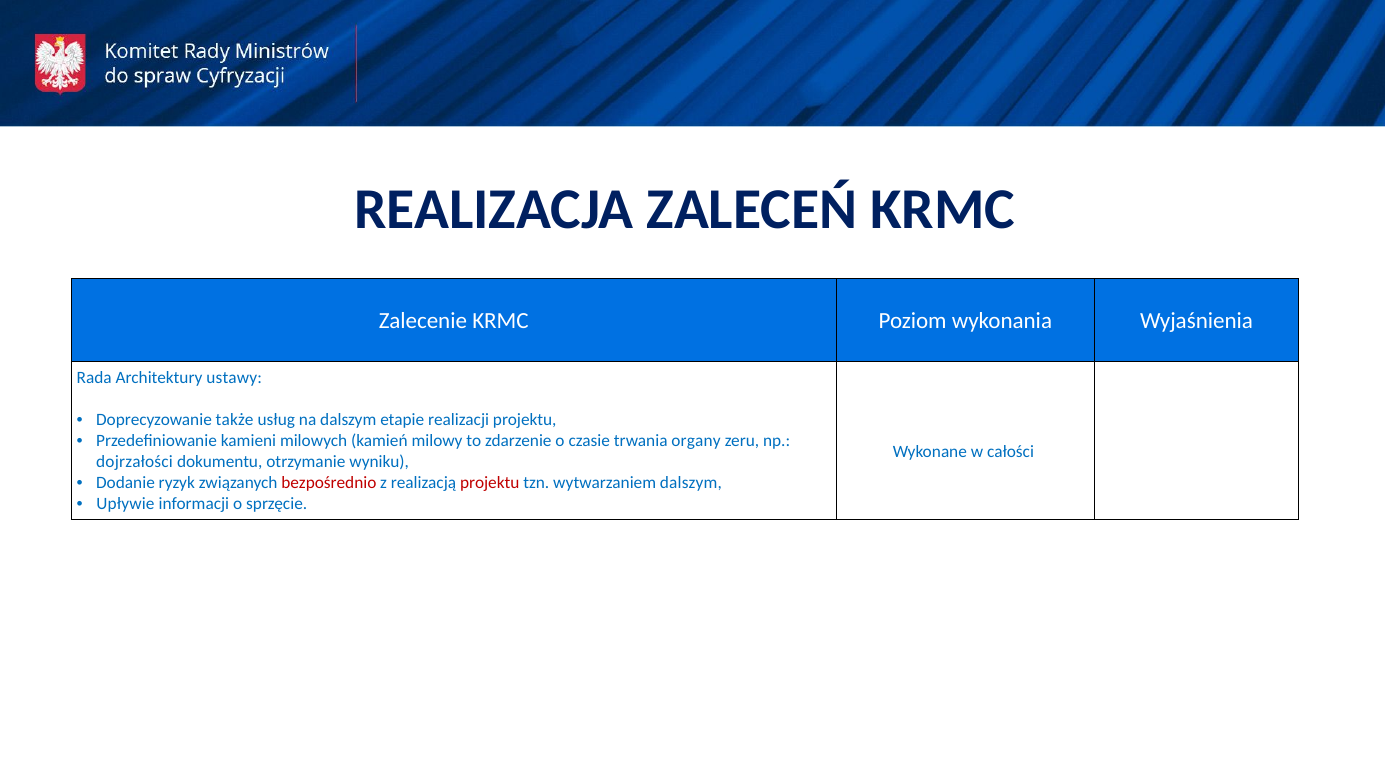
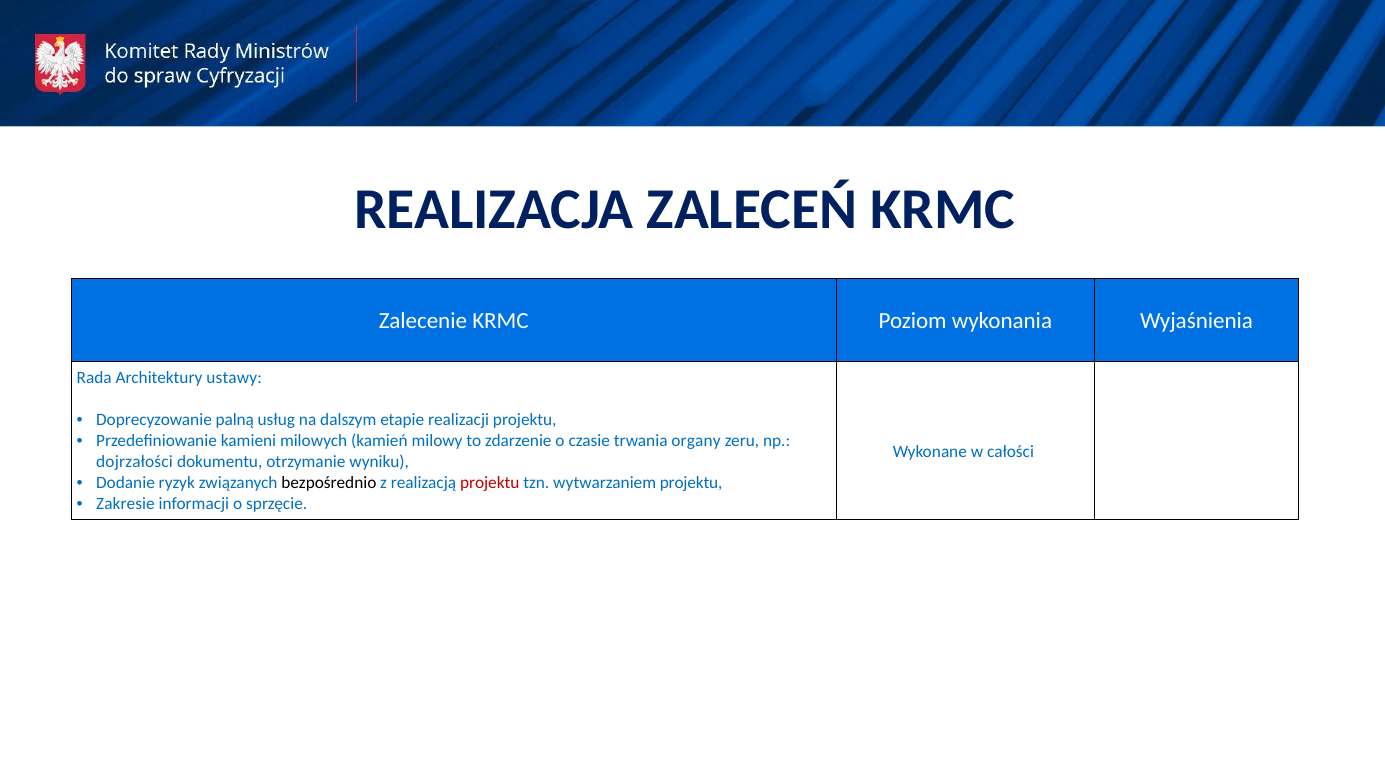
także: także -> palną
bezpośrednio colour: red -> black
wytwarzaniem dalszym: dalszym -> projektu
Upływie: Upływie -> Zakresie
